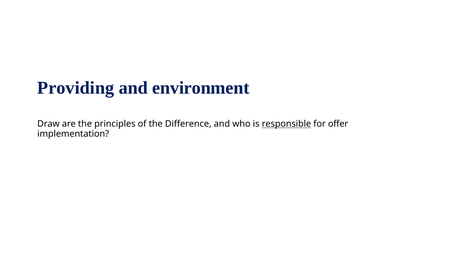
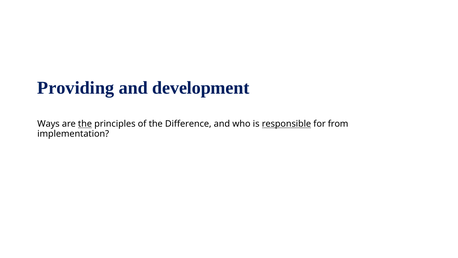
environment: environment -> development
Draw: Draw -> Ways
the at (85, 124) underline: none -> present
offer: offer -> from
